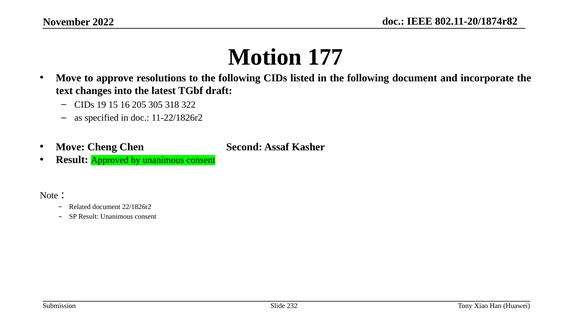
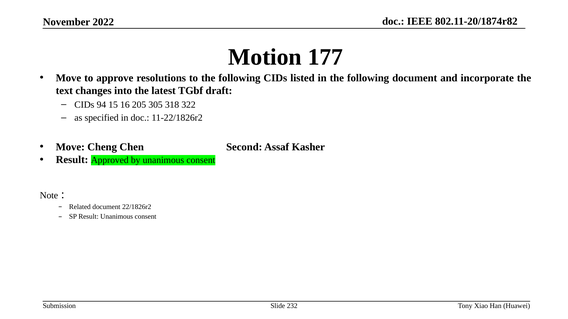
19: 19 -> 94
